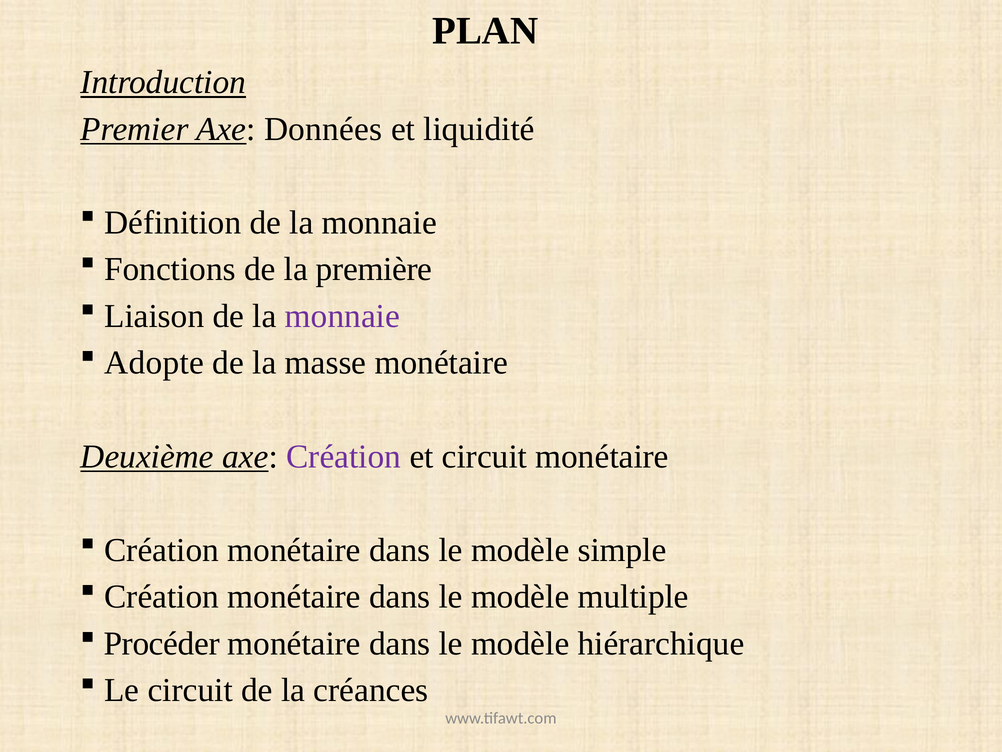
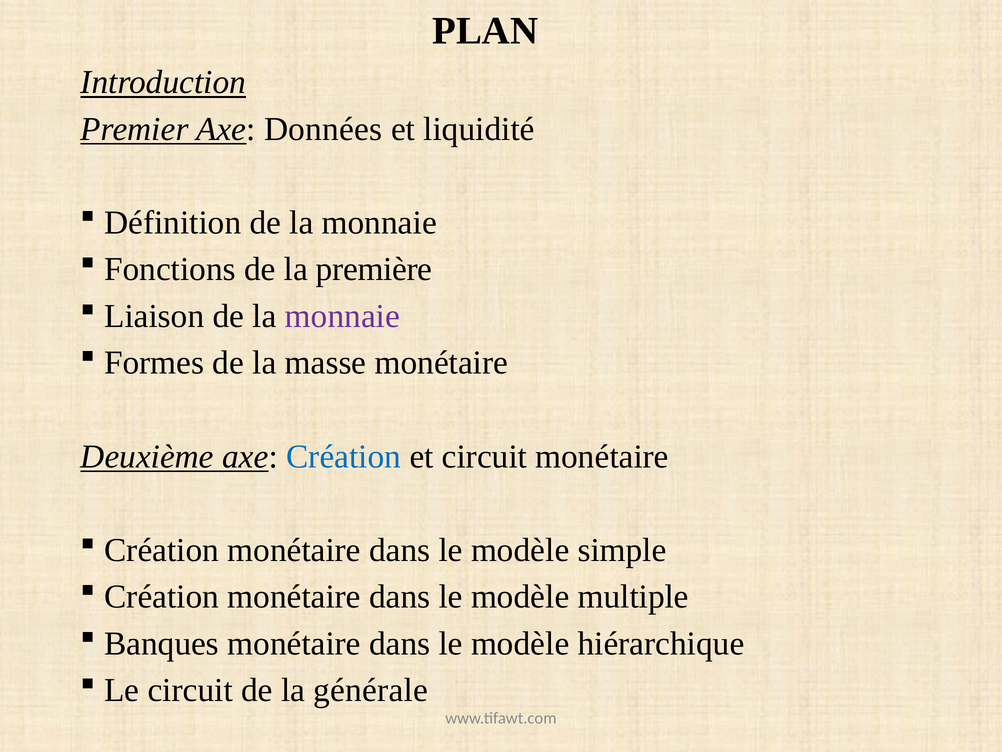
Adopte: Adopte -> Formes
Création at (344, 456) colour: purple -> blue
Procéder: Procéder -> Banques
créances: créances -> générale
